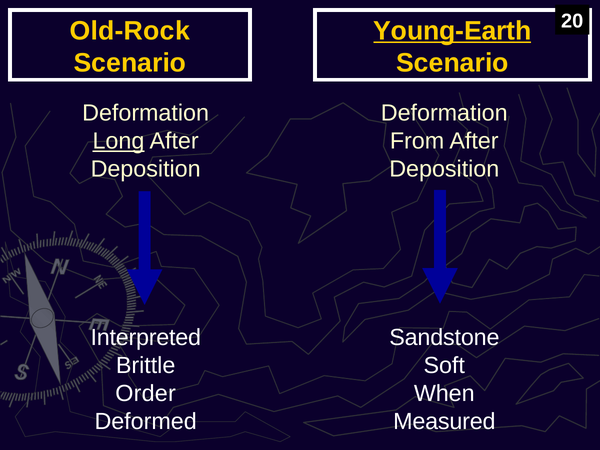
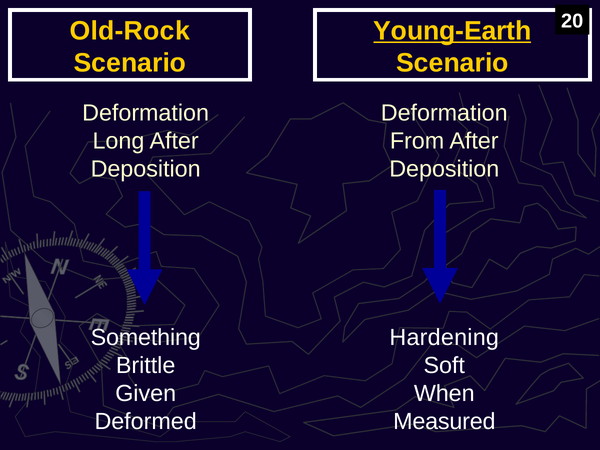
Long underline: present -> none
Interpreted: Interpreted -> Something
Sandstone: Sandstone -> Hardening
Order: Order -> Given
